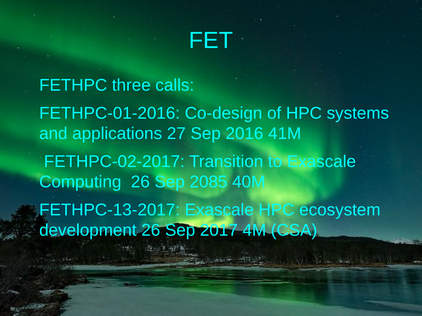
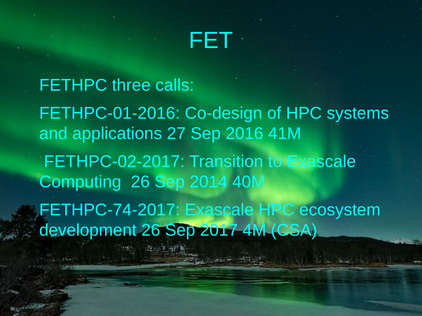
2085: 2085 -> 2014
FETHPC-13-2017: FETHPC-13-2017 -> FETHPC-74-2017
